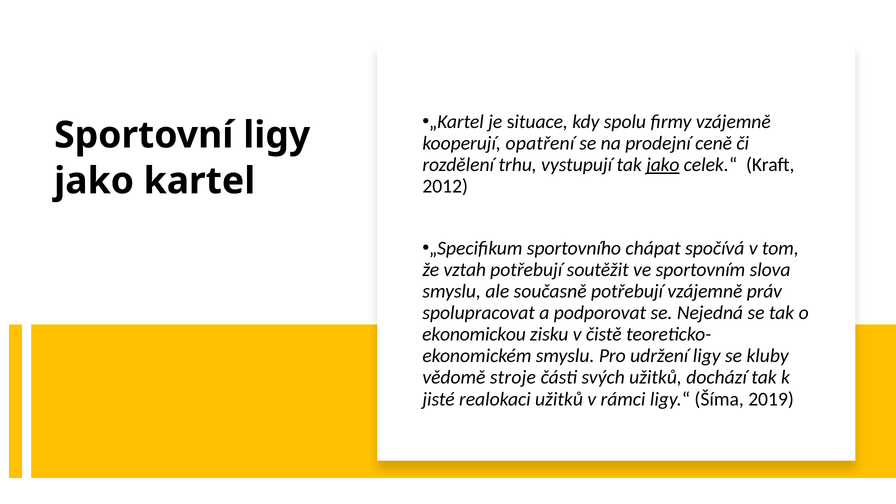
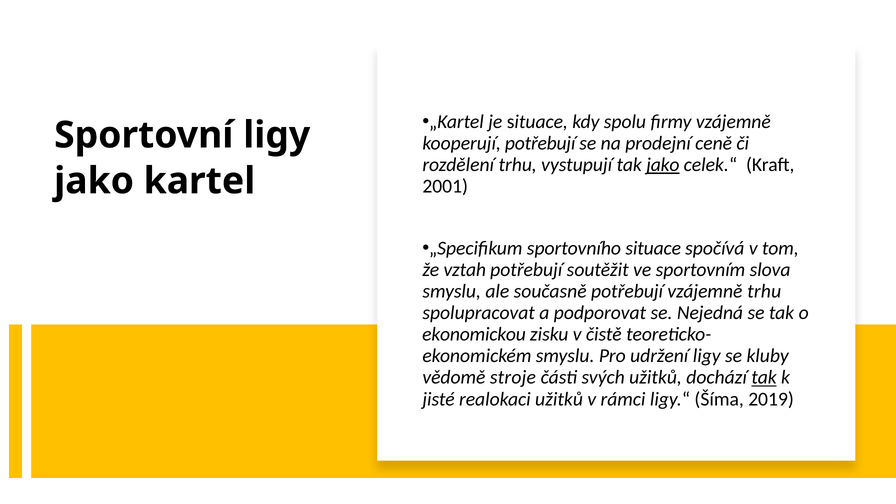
kooperují opatření: opatření -> potřebují
2012: 2012 -> 2001
sportovního chápat: chápat -> situace
vzájemně práv: práv -> trhu
tak at (764, 378) underline: none -> present
